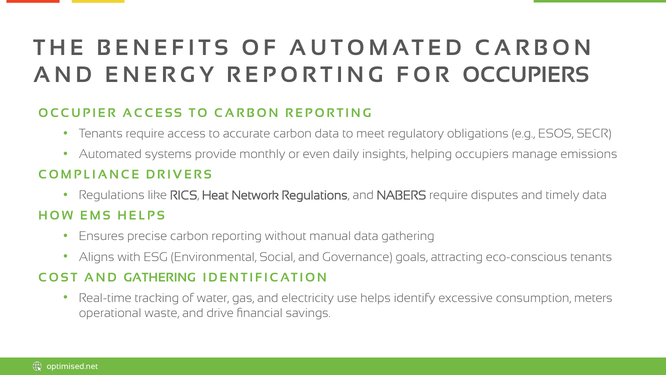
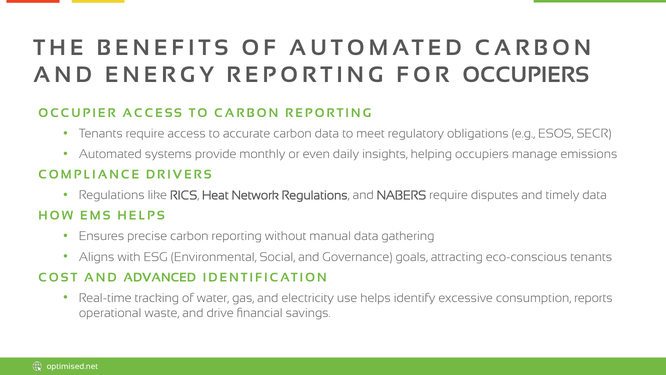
AND GATHERING: GATHERING -> ADVANCED
meters: meters -> reports
